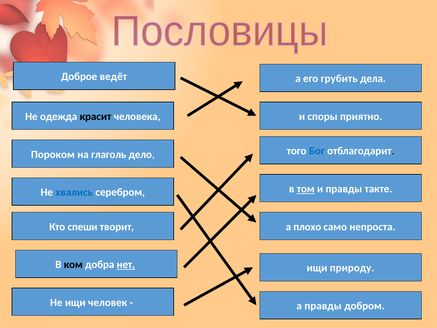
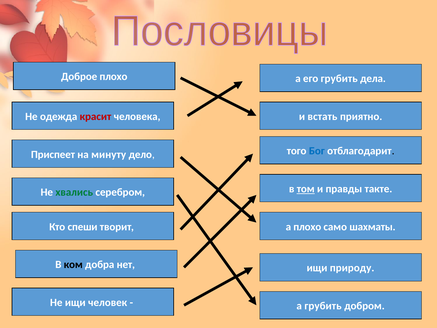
Доброе ведёт: ведёт -> плохо
красит colour: black -> red
споры: споры -> встать
Пороком: Пороком -> Приспеет
глаголь: глаголь -> минуту
хвались colour: blue -> green
непроста: непроста -> шахматы
нет underline: present -> none
а правды: правды -> грубить
